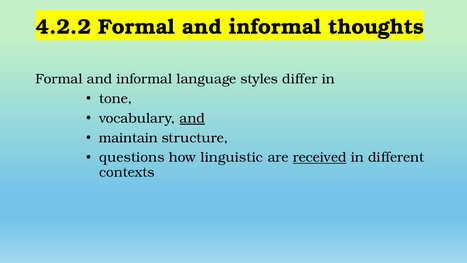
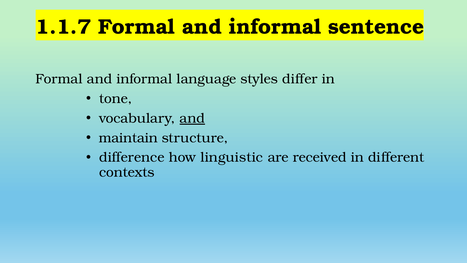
4.2.2: 4.2.2 -> 1.1.7
thoughts: thoughts -> sentence
questions: questions -> difference
received underline: present -> none
